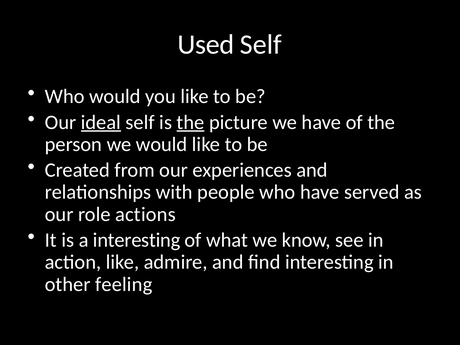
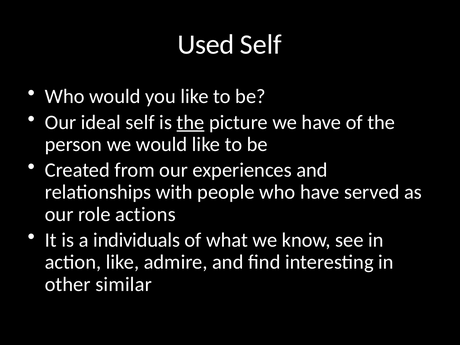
ideal underline: present -> none
a interesting: interesting -> individuals
feeling: feeling -> similar
